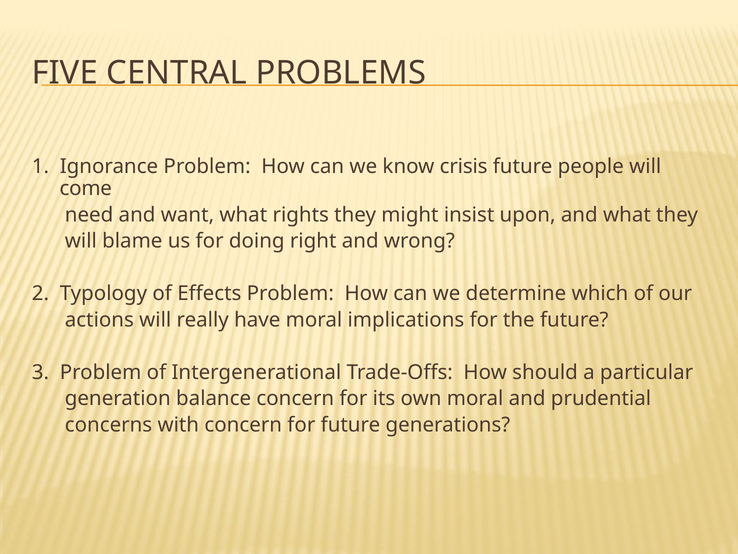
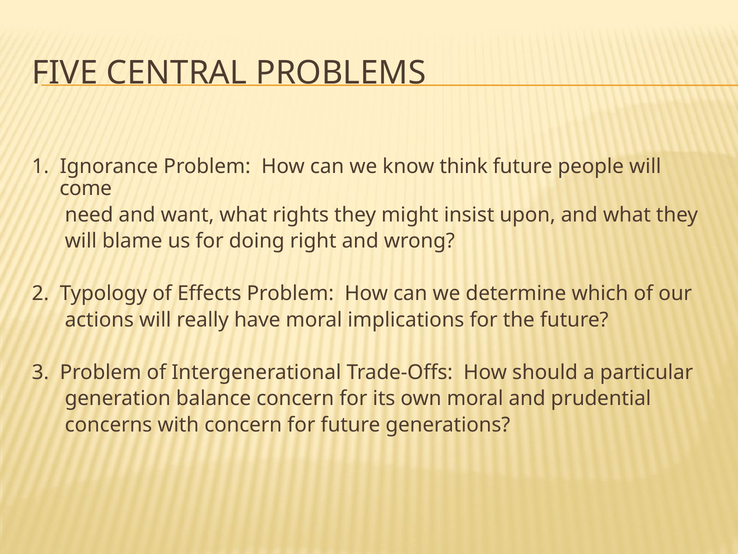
crisis: crisis -> think
